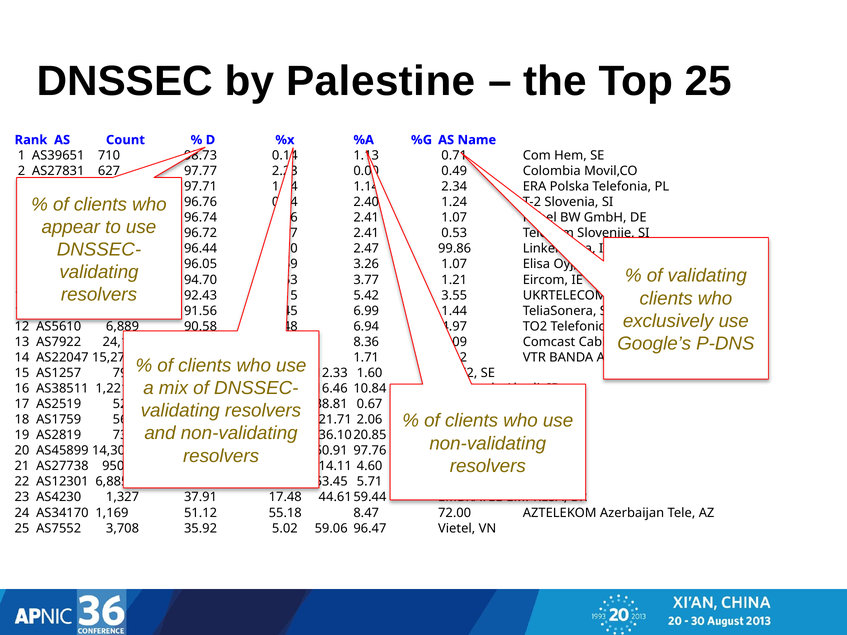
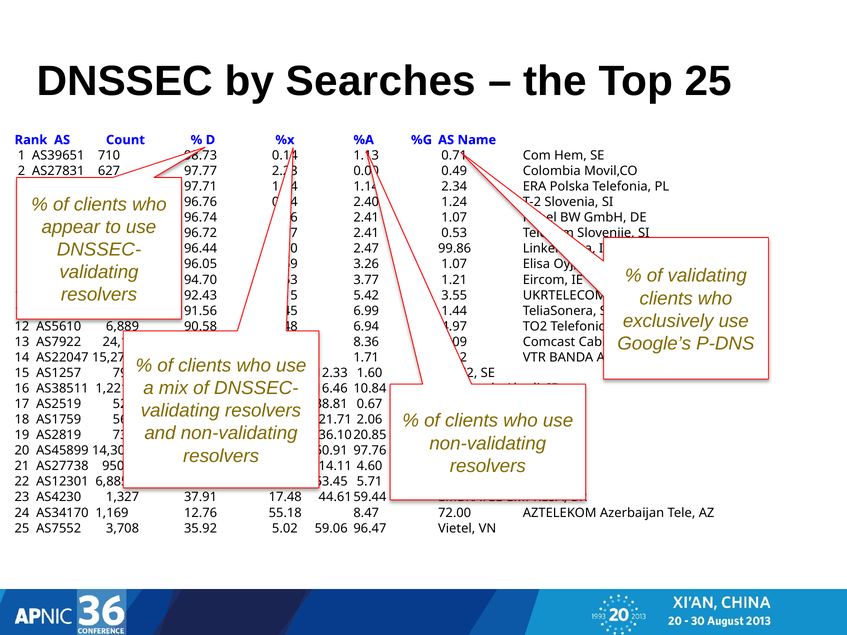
Palestine: Palestine -> Searches
51.12: 51.12 -> 12.76
